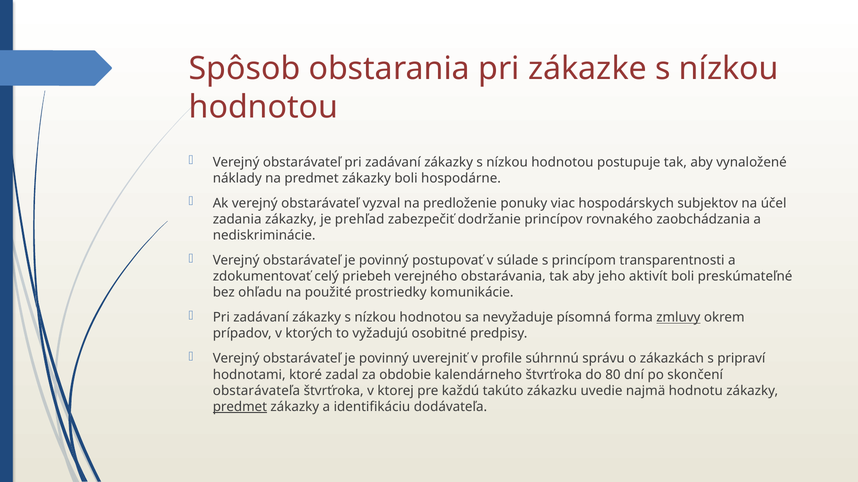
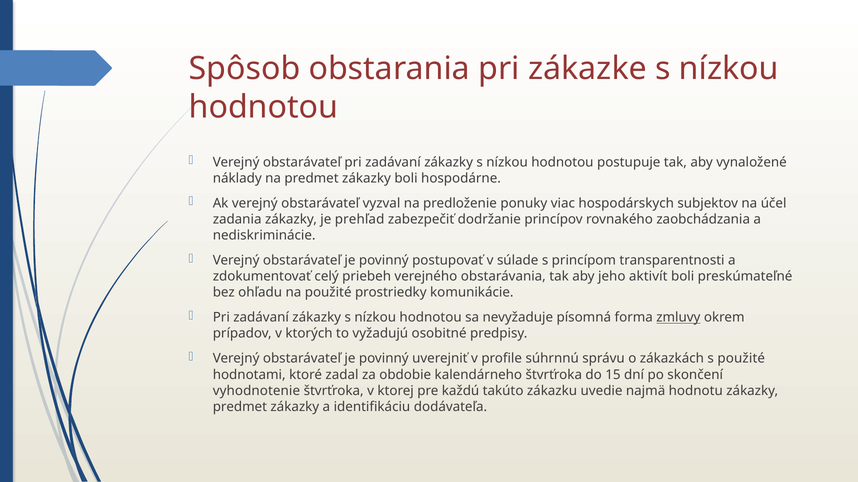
s pripraví: pripraví -> použité
80: 80 -> 15
obstarávateľa: obstarávateľa -> vyhodnotenie
predmet at (240, 407) underline: present -> none
